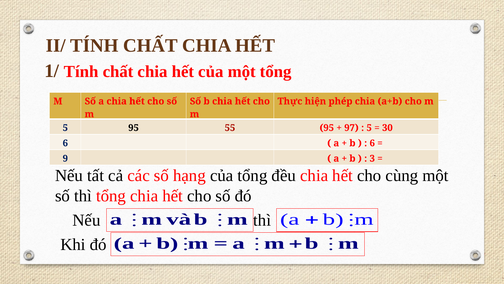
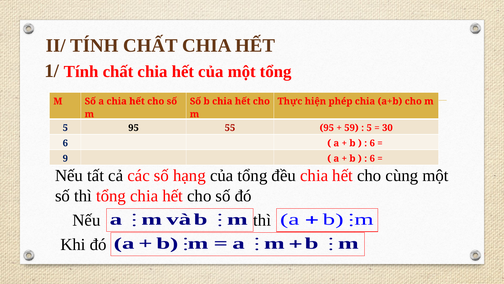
97: 97 -> 59
3 at (372, 158): 3 -> 6
